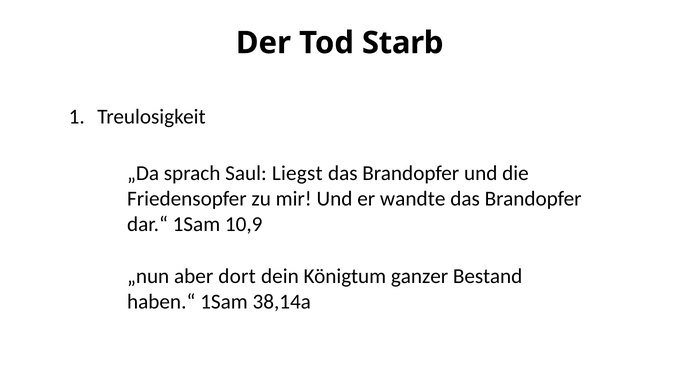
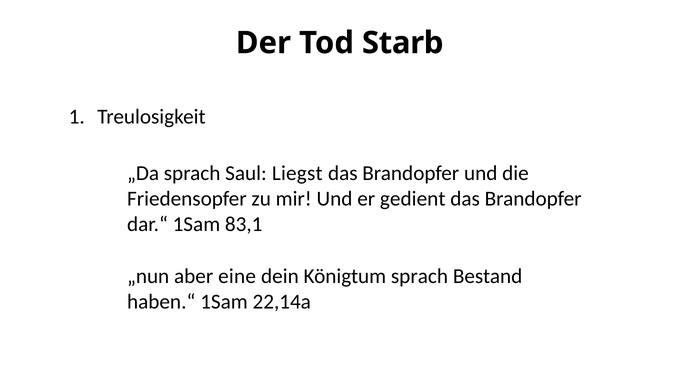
wandte: wandte -> gedient
10,9: 10,9 -> 83,1
dort: dort -> eine
Königtum ganzer: ganzer -> sprach
38,14a: 38,14a -> 22,14a
